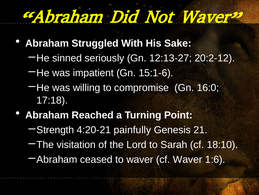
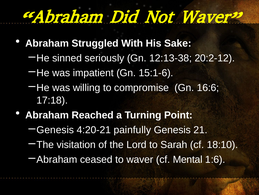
12:13-27: 12:13-27 -> 12:13-38
16:0: 16:0 -> 16:6
Strength at (55, 129): Strength -> Genesis
cf Waver: Waver -> Mental
